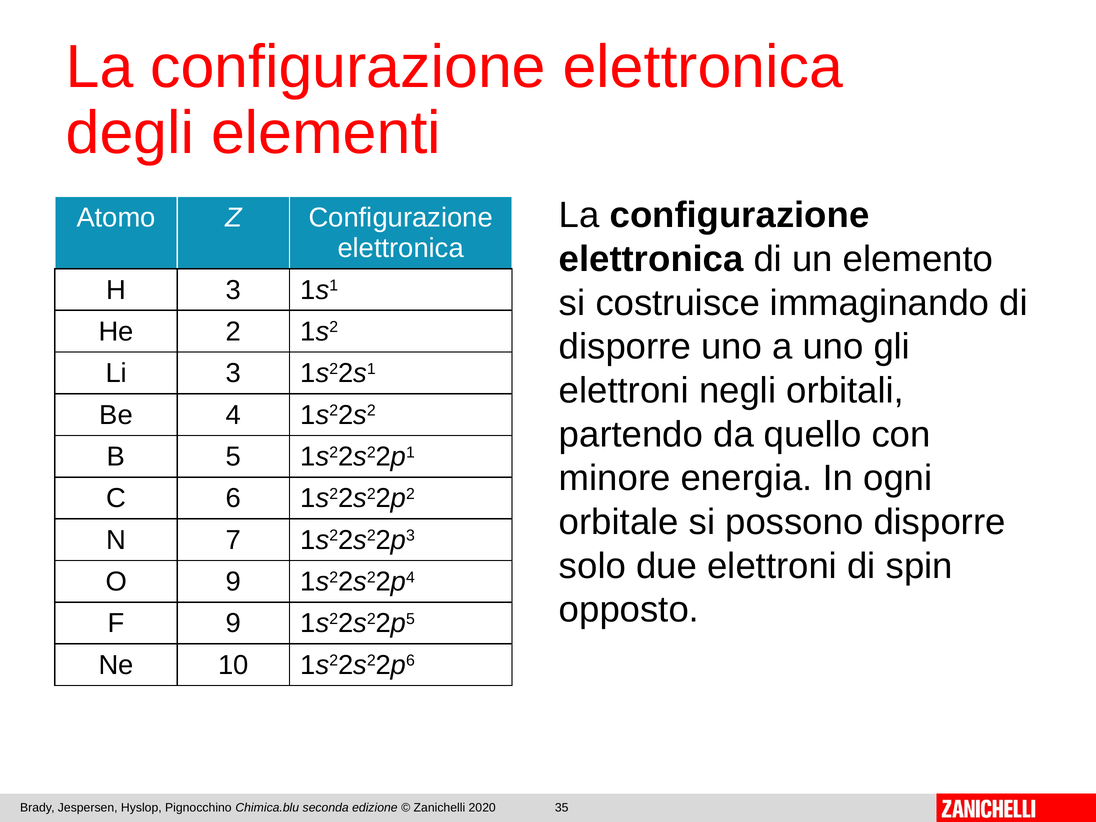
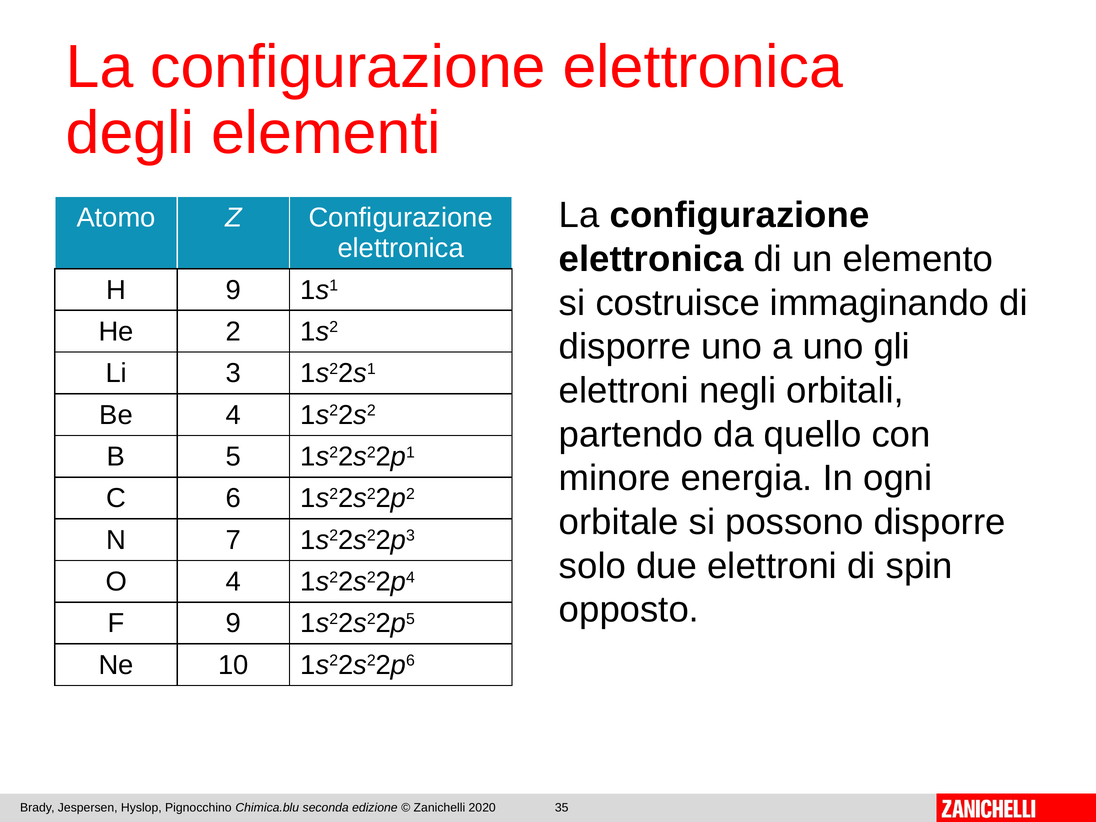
H 3: 3 -> 9
O 9: 9 -> 4
